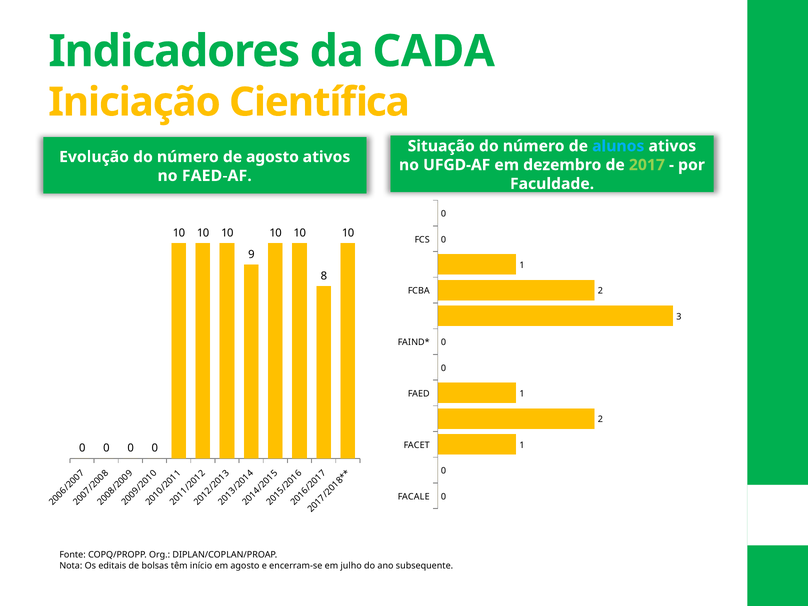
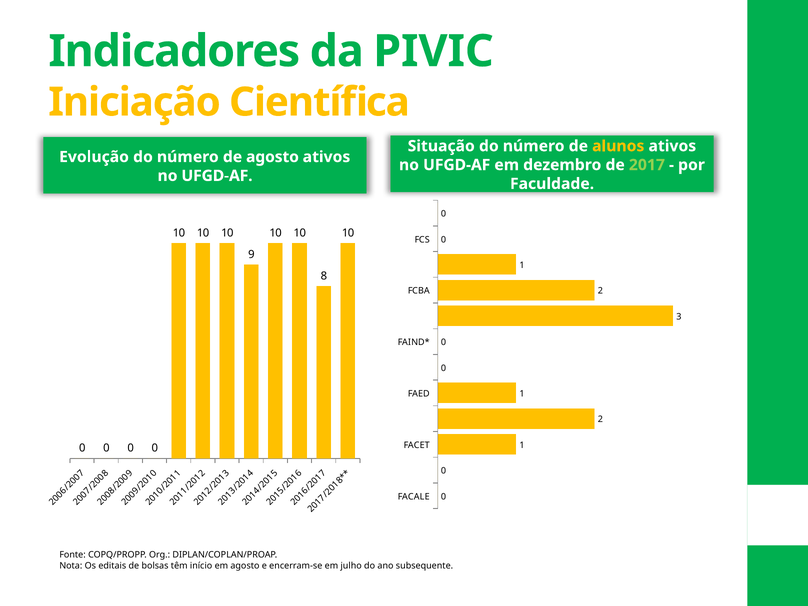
CADA: CADA -> PIVIC
alunos colour: light blue -> yellow
FAED-AF at (217, 176): FAED-AF -> UFGD-AF
